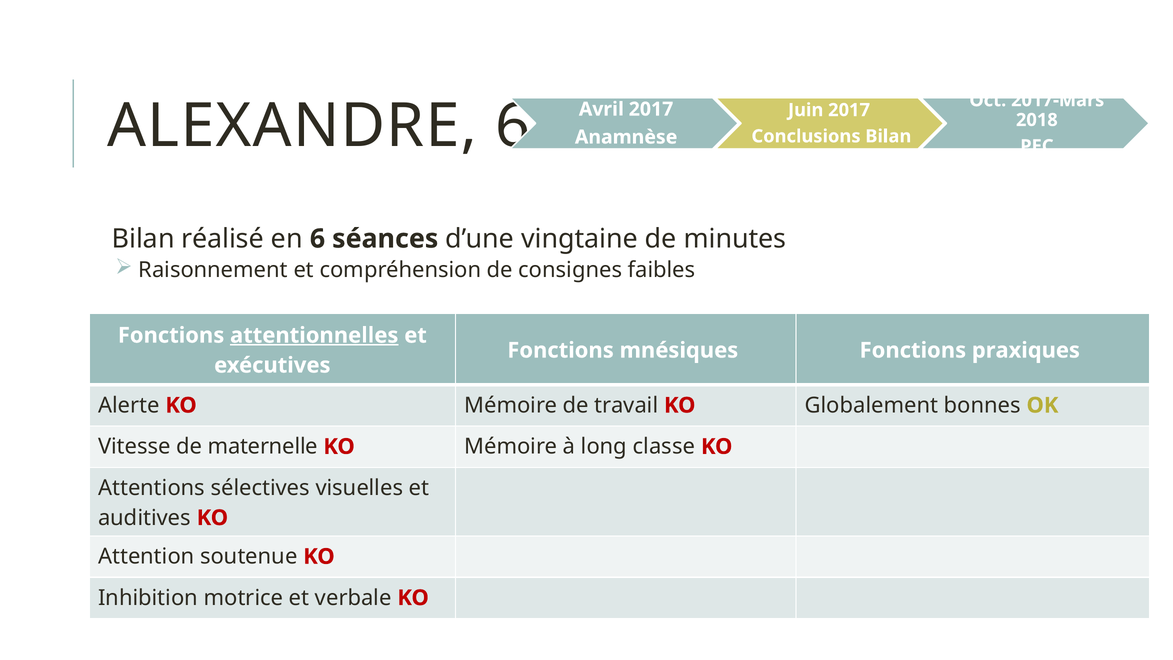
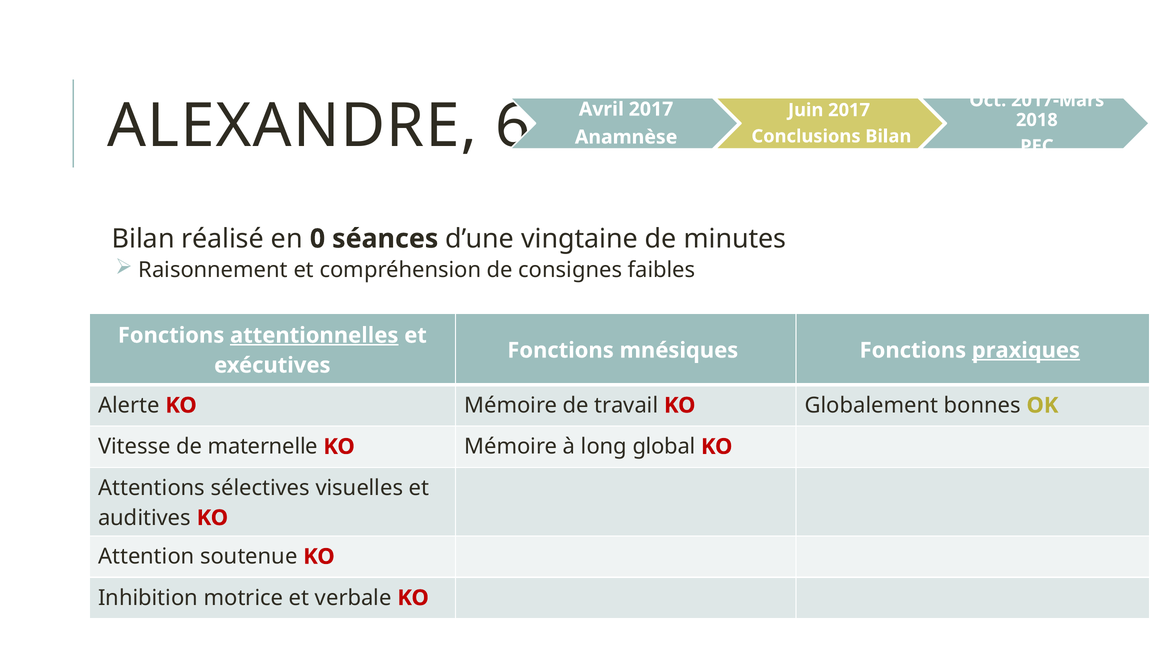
en 6: 6 -> 0
praxiques underline: none -> present
classe: classe -> global
